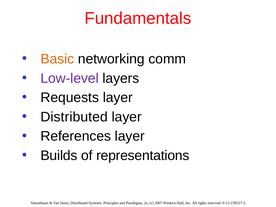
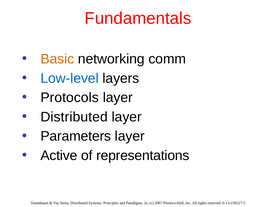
Low-level colour: purple -> blue
Requests: Requests -> Protocols
References: References -> Parameters
Builds: Builds -> Active
